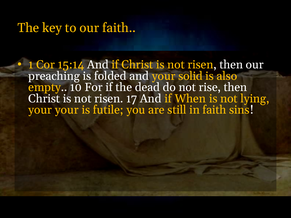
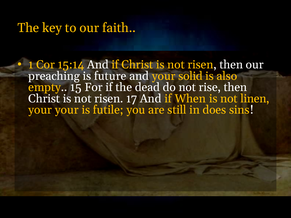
folded: folded -> future
10: 10 -> 15
lying: lying -> linen
in faith: faith -> does
